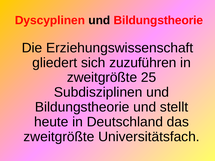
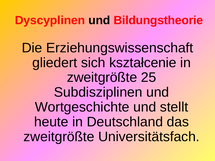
zuzuführen: zuzuführen -> kształcenie
Bildungstheorie at (82, 107): Bildungstheorie -> Wortgeschichte
